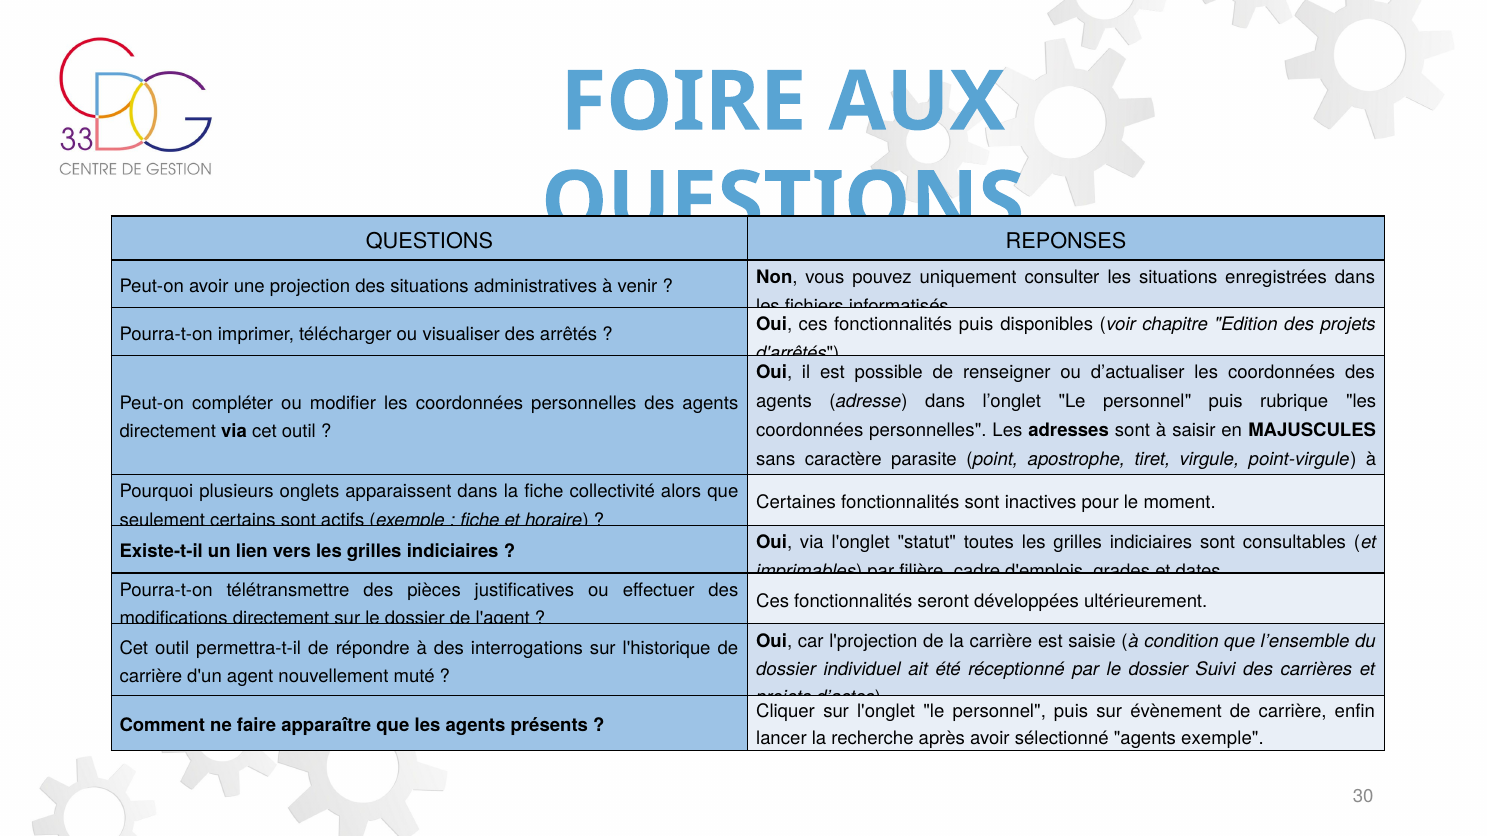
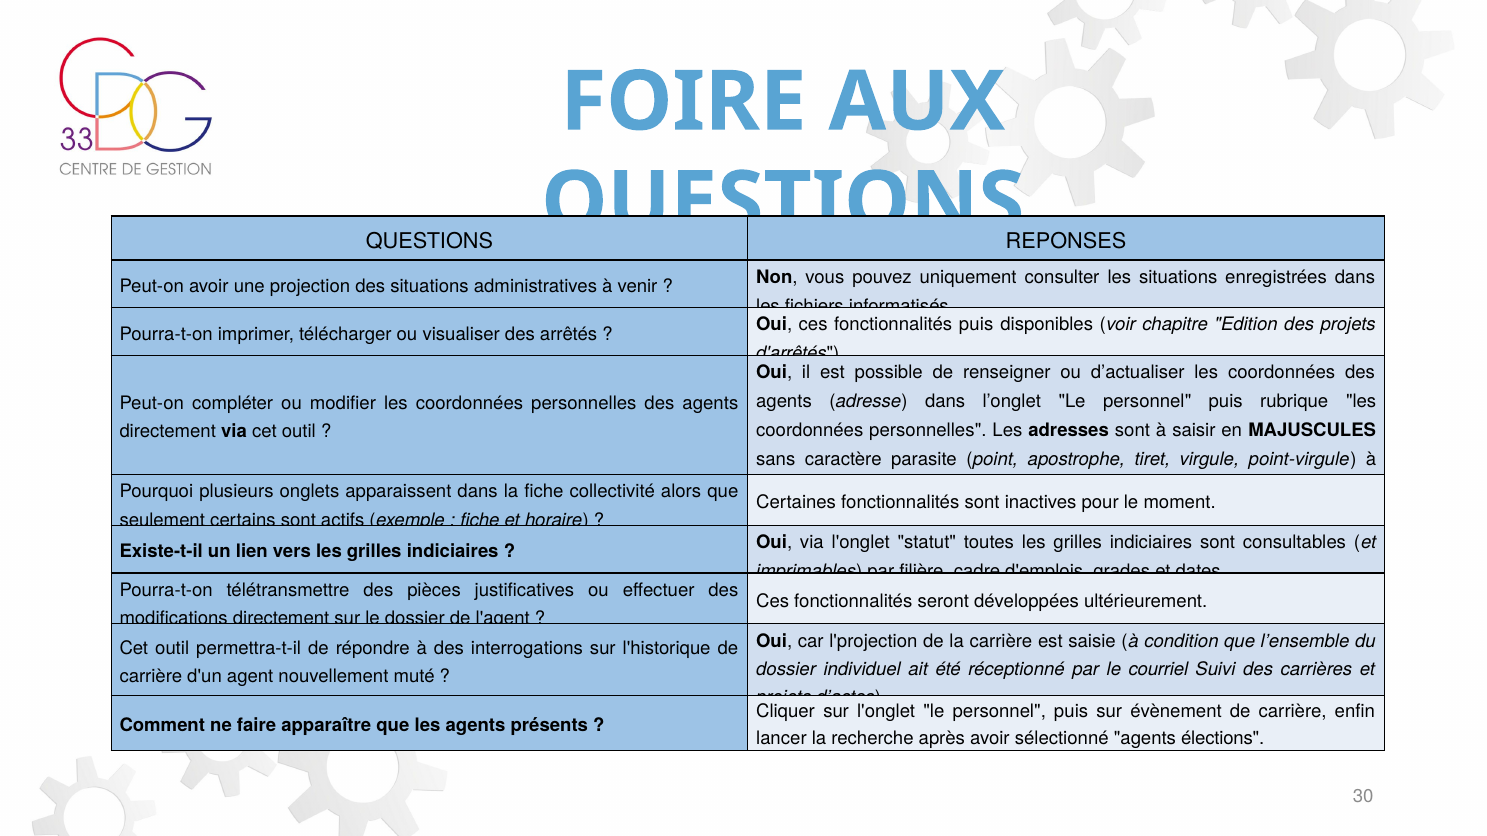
par le dossier: dossier -> courriel
agents exemple: exemple -> élections
